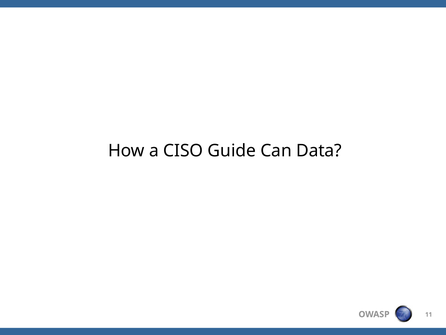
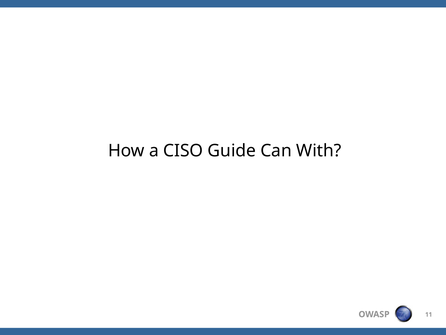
Data: Data -> With
